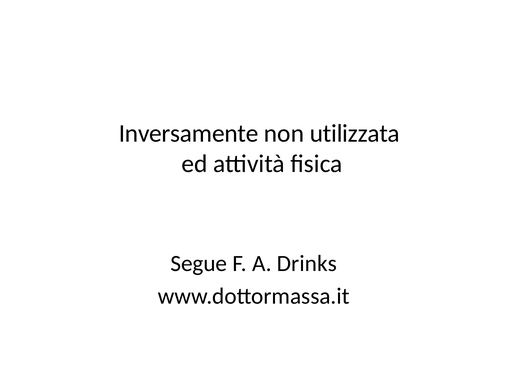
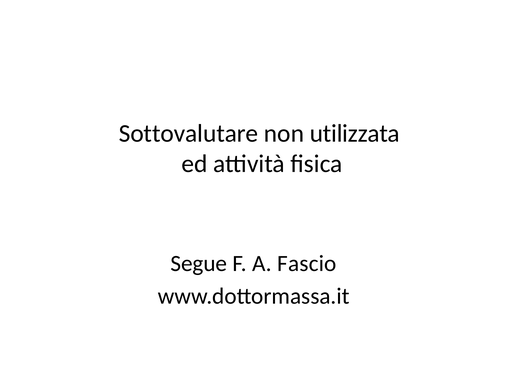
Inversamente: Inversamente -> Sottovalutare
Drinks: Drinks -> Fascio
